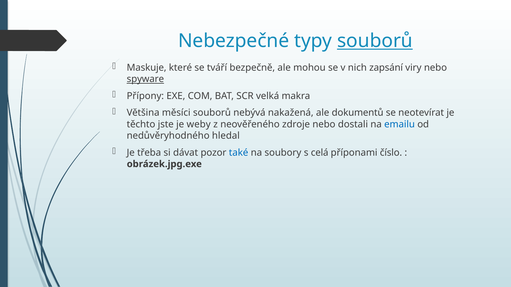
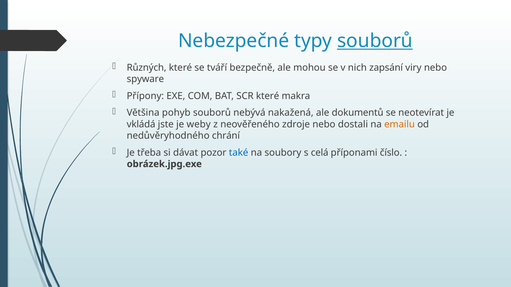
Maskuje: Maskuje -> Různých
spyware underline: present -> none
SCR velká: velká -> které
měsíci: měsíci -> pohyb
těchto: těchto -> vkládá
emailu colour: blue -> orange
hledal: hledal -> chrání
